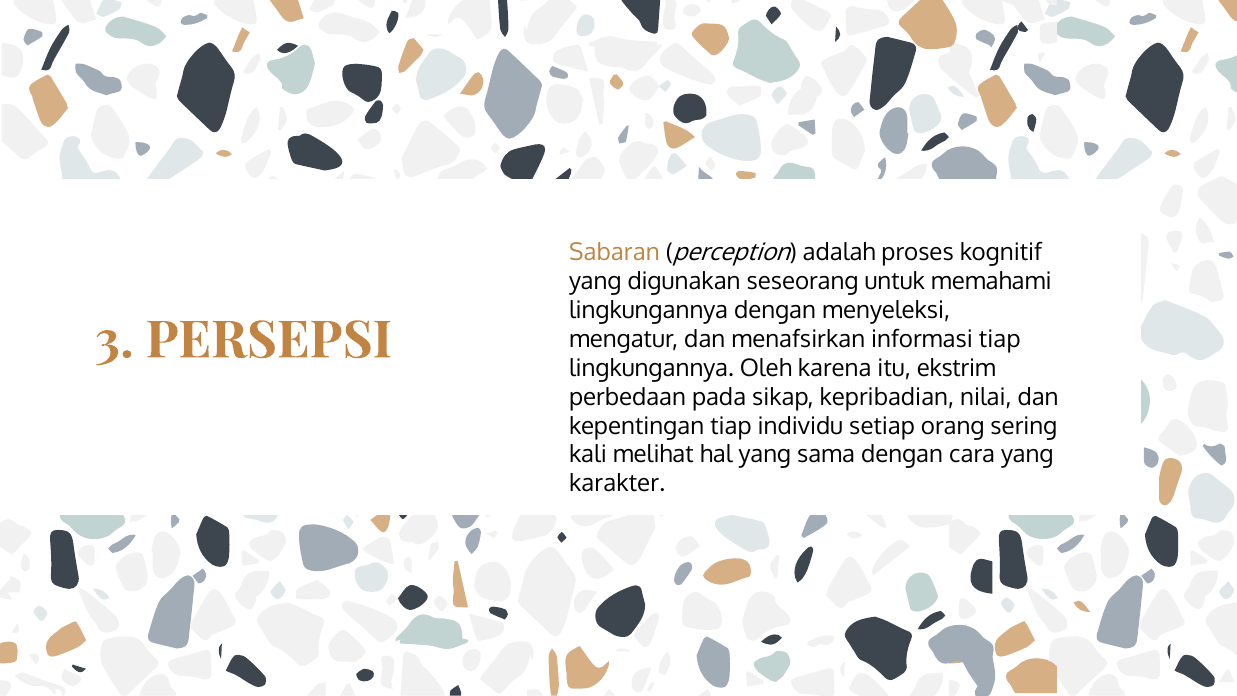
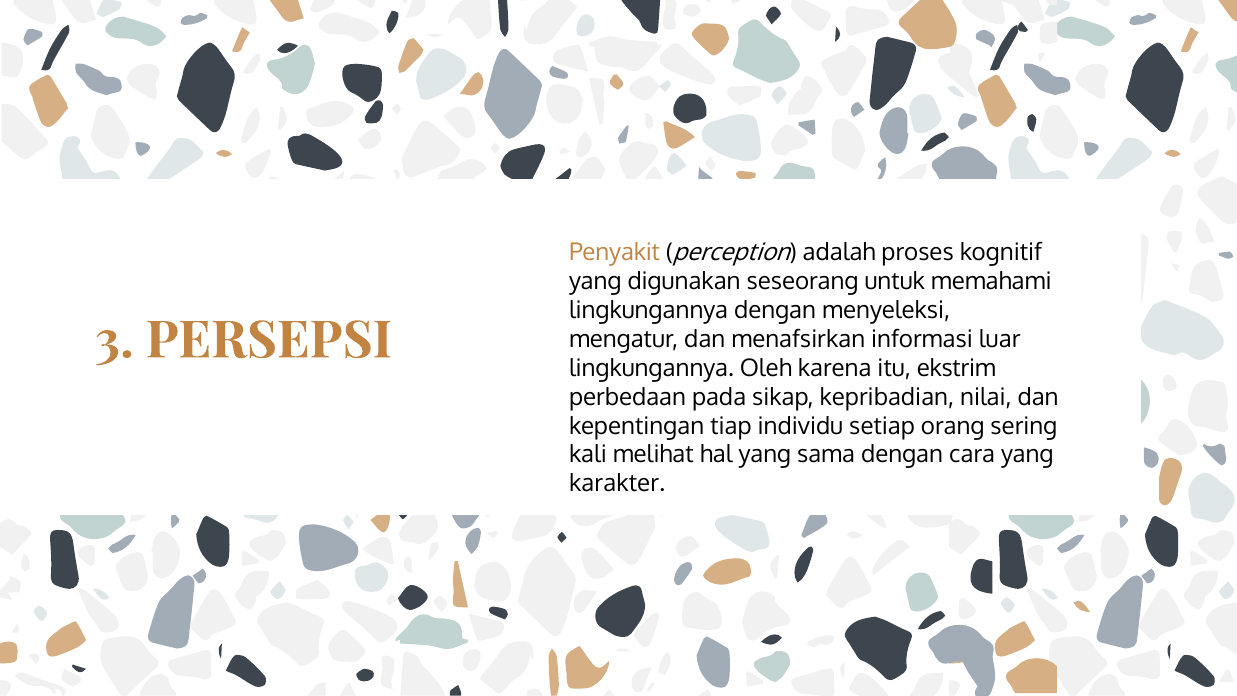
Sabaran: Sabaran -> Penyakit
informasi tiap: tiap -> luar
